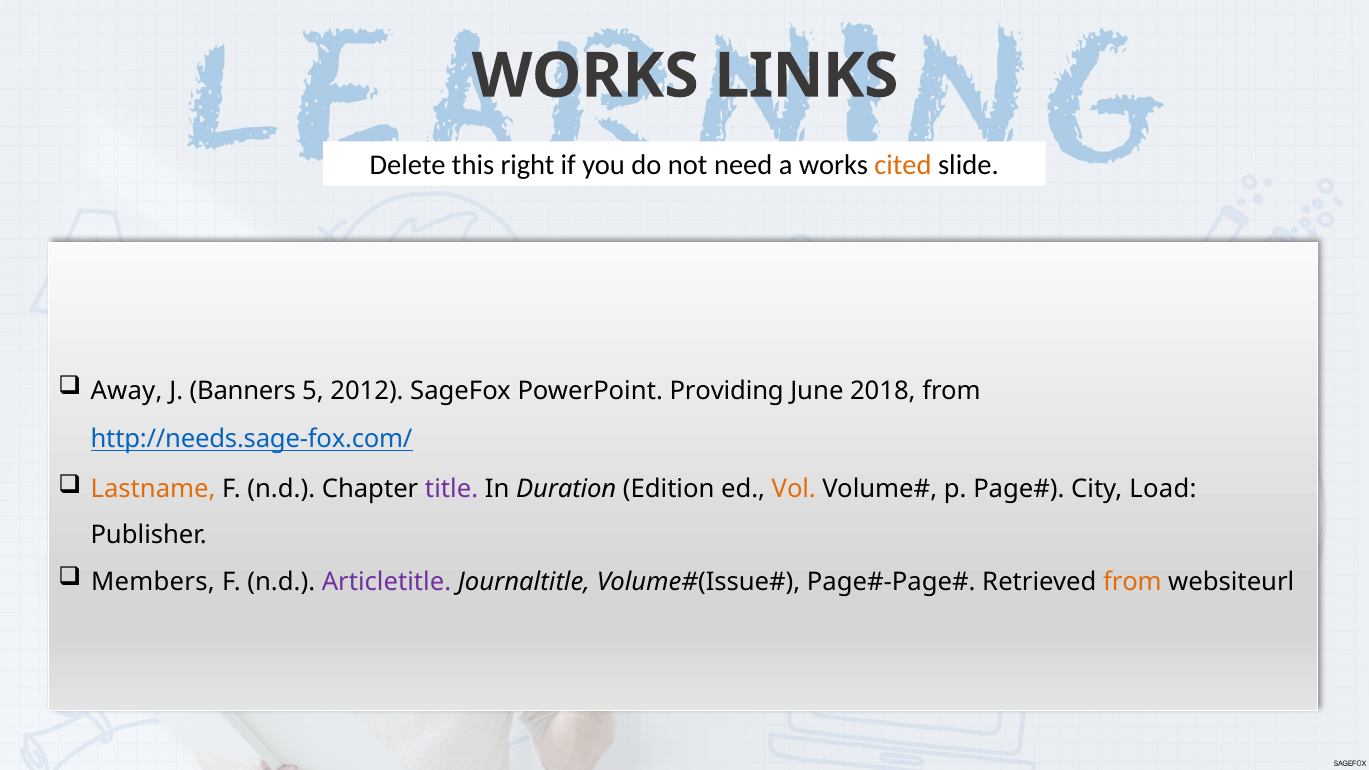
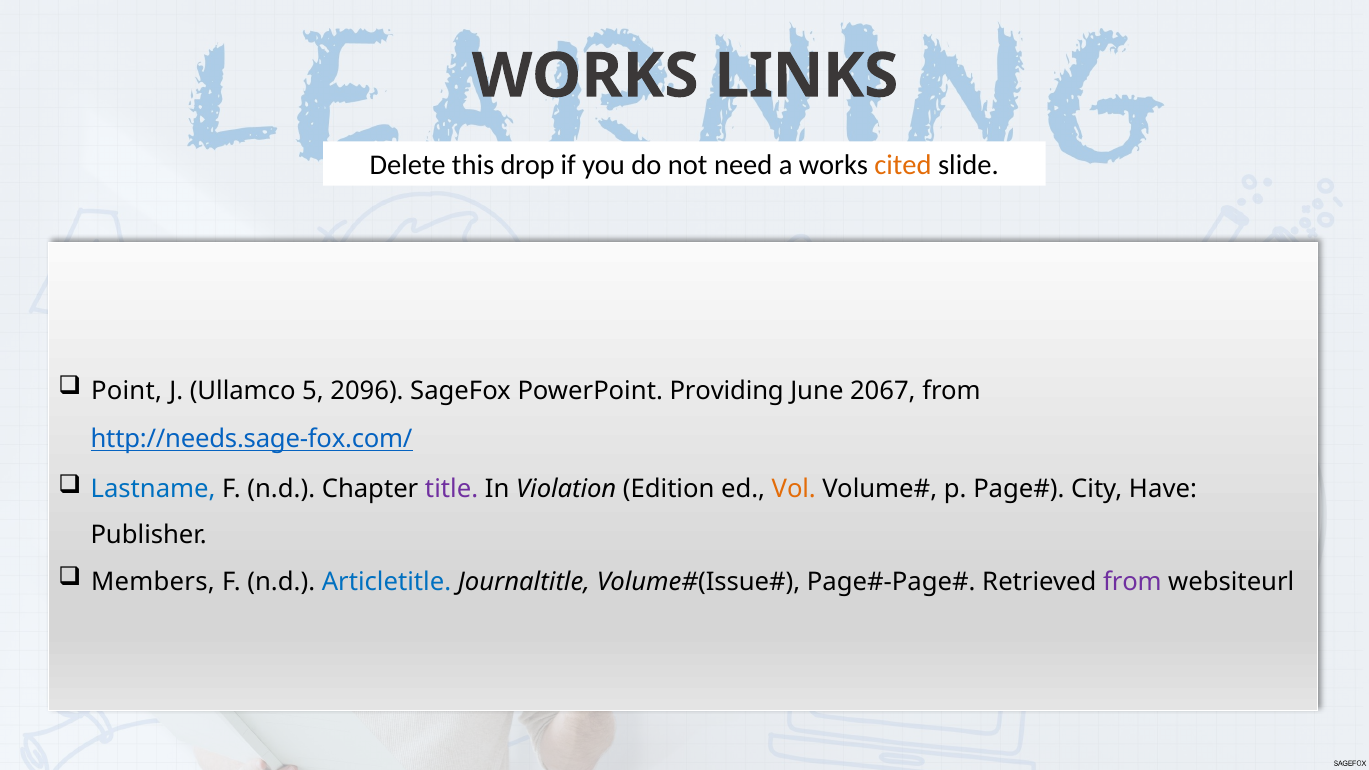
right: right -> drop
Away: Away -> Point
Banners: Banners -> Ullamco
2012: 2012 -> 2096
2018: 2018 -> 2067
Lastname colour: orange -> blue
Duration: Duration -> Violation
Load: Load -> Have
Articletitle colour: purple -> blue
from at (1132, 582) colour: orange -> purple
